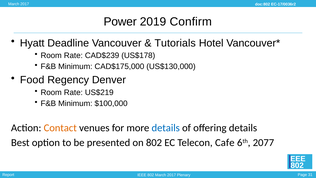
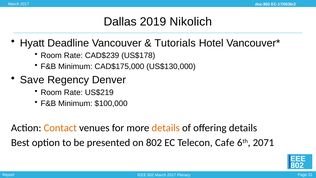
Power: Power -> Dallas
Confirm: Confirm -> Nikolich
Food: Food -> Save
details at (166, 128) colour: blue -> orange
2077: 2077 -> 2071
